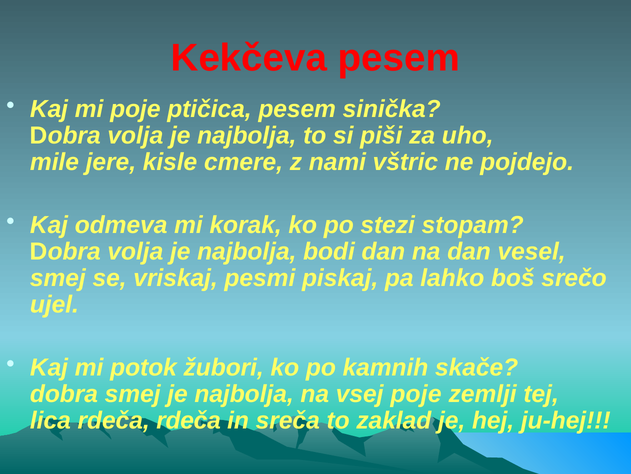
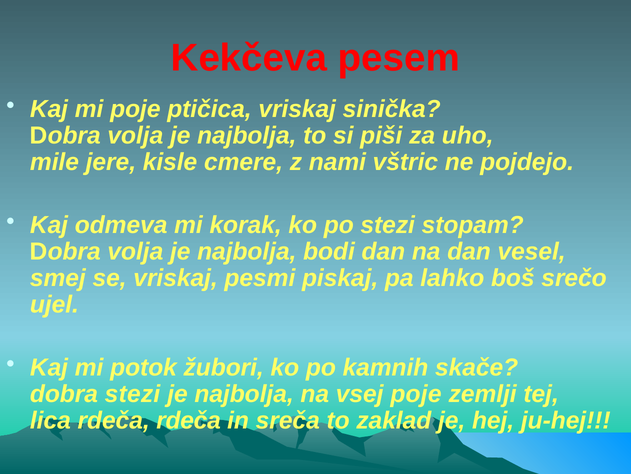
ptičica pesem: pesem -> vriskaj
dobra smej: smej -> stezi
